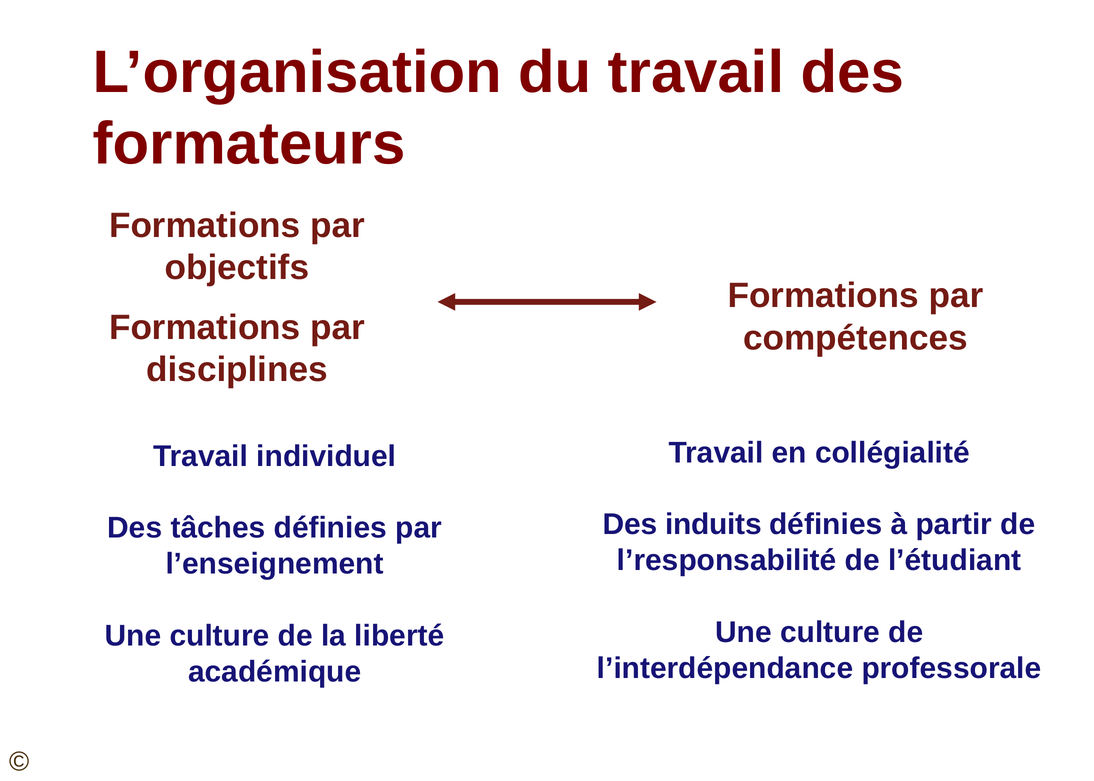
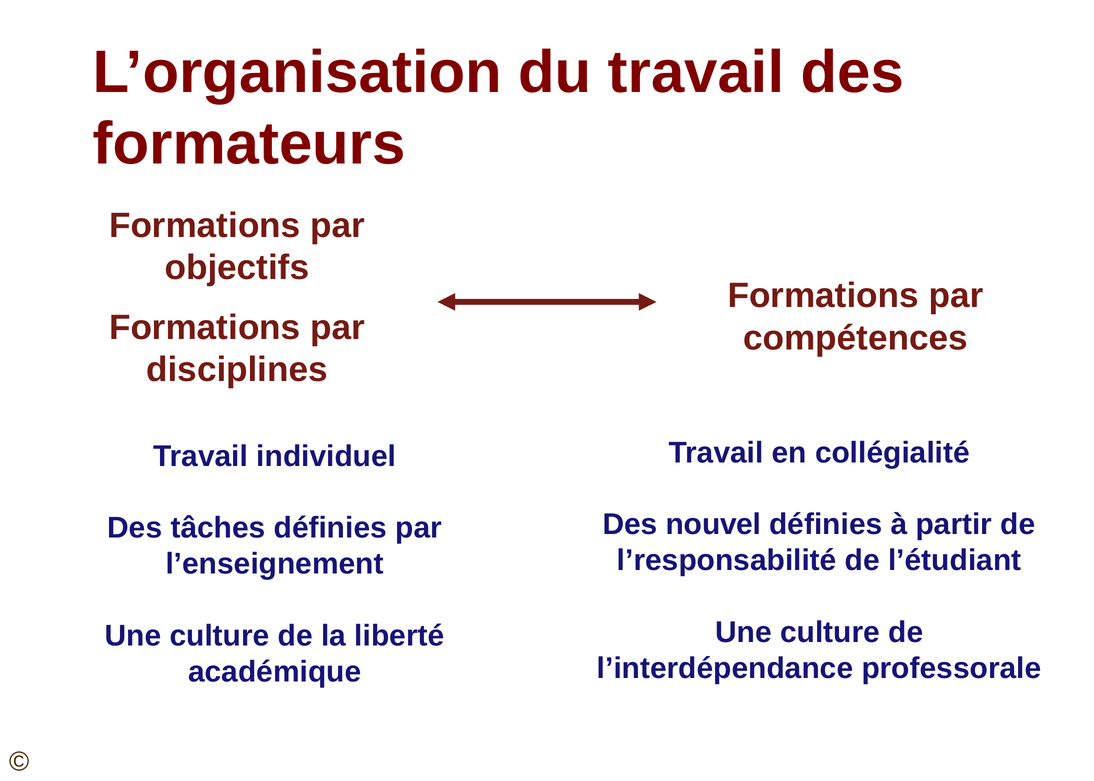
induits: induits -> nouvel
